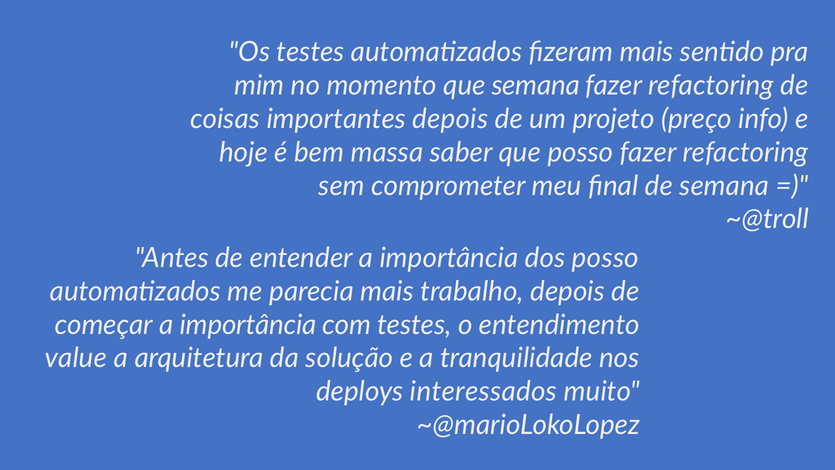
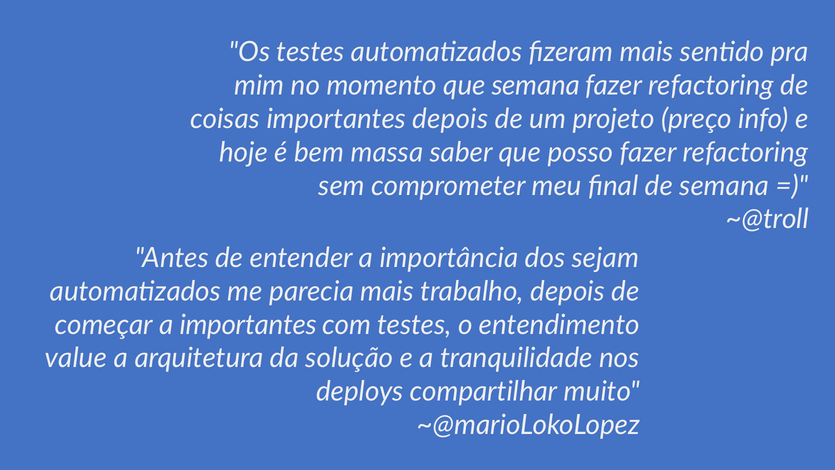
dos posso: posso -> sejam
começar a importância: importância -> importantes
interessados: interessados -> compartilhar
